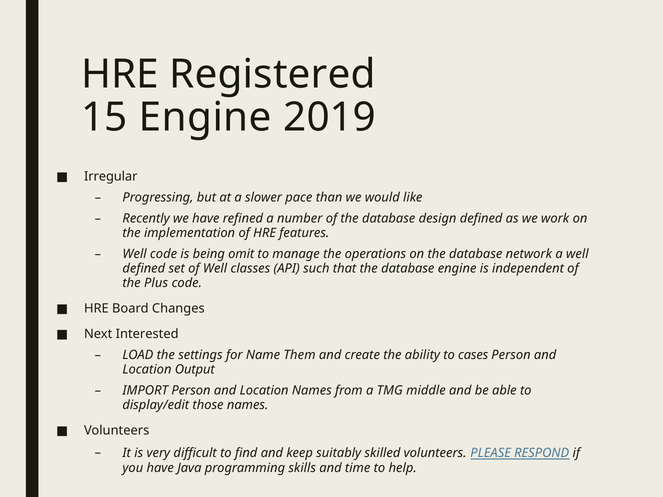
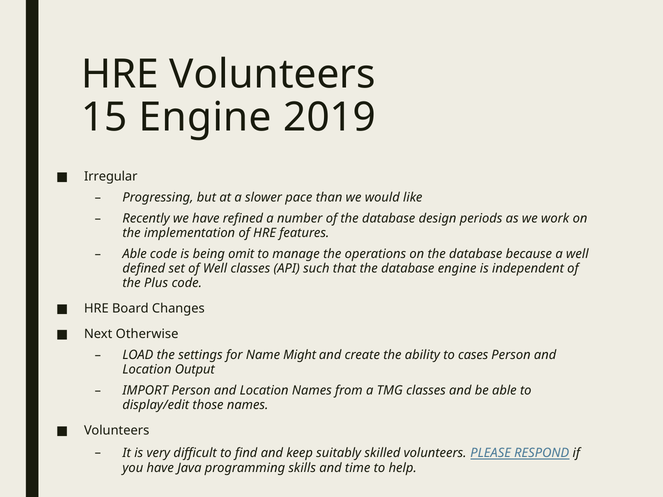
HRE Registered: Registered -> Volunteers
design defined: defined -> periods
Well at (135, 254): Well -> Able
network: network -> because
Interested: Interested -> Otherwise
Them: Them -> Might
TMG middle: middle -> classes
